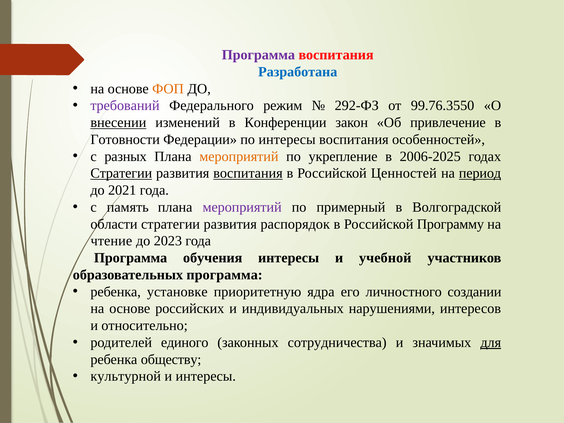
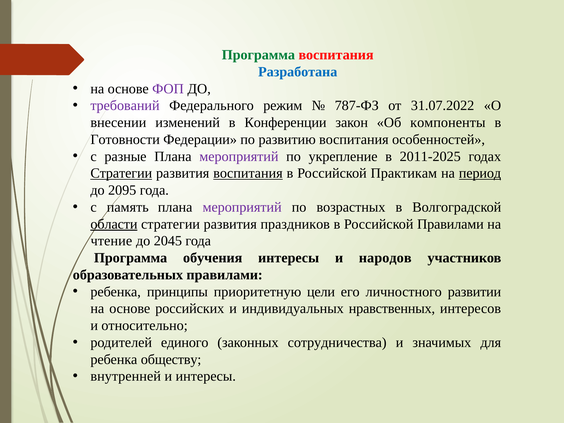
Программа at (258, 55) colour: purple -> green
ФОП colour: orange -> purple
292-ФЗ: 292-ФЗ -> 787-ФЗ
99.76.3550: 99.76.3550 -> 31.07.2022
внесении underline: present -> none
привлечение: привлечение -> компоненты
по интересы: интересы -> развитию
разных: разных -> разные
мероприятий at (239, 156) colour: orange -> purple
2006-2025: 2006-2025 -> 2011-2025
Ценностей: Ценностей -> Практикам
2021: 2021 -> 2095
примерный: примерный -> возрастных
области underline: none -> present
распорядок: распорядок -> праздников
Российской Программу: Программу -> Правилами
2023: 2023 -> 2045
учебной: учебной -> народов
образовательных программа: программа -> правилами
установке: установке -> принципы
ядра: ядра -> цели
создании: создании -> развитии
нарушениями: нарушениями -> нравственных
для underline: present -> none
культурной: культурной -> внутренней
